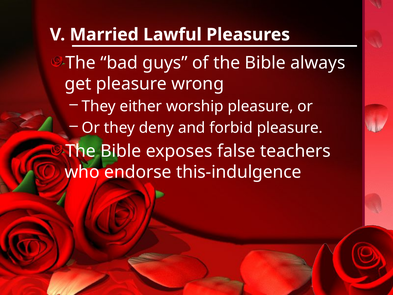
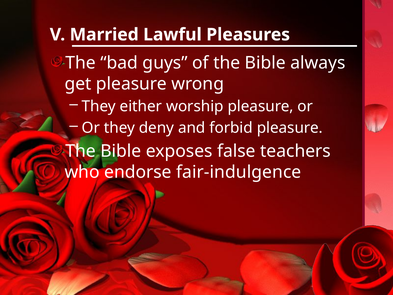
this-indulgence: this-indulgence -> fair-indulgence
